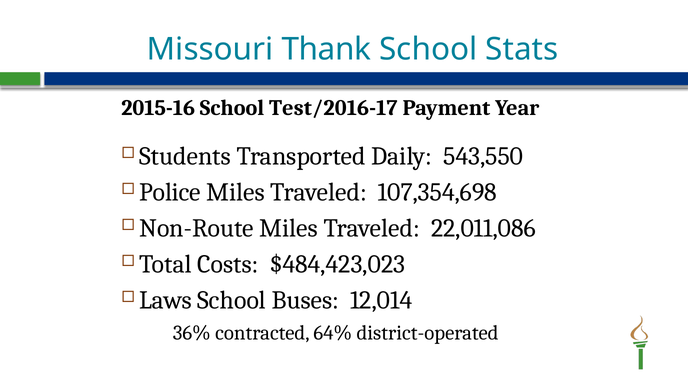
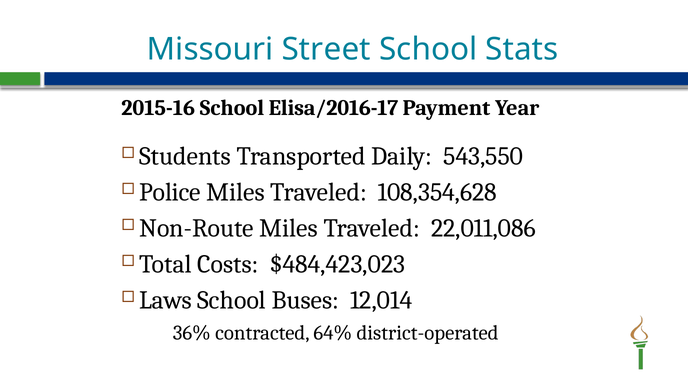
Thank: Thank -> Street
Test/2016-17: Test/2016-17 -> Elisa/2016-17
107,354,698: 107,354,698 -> 108,354,628
